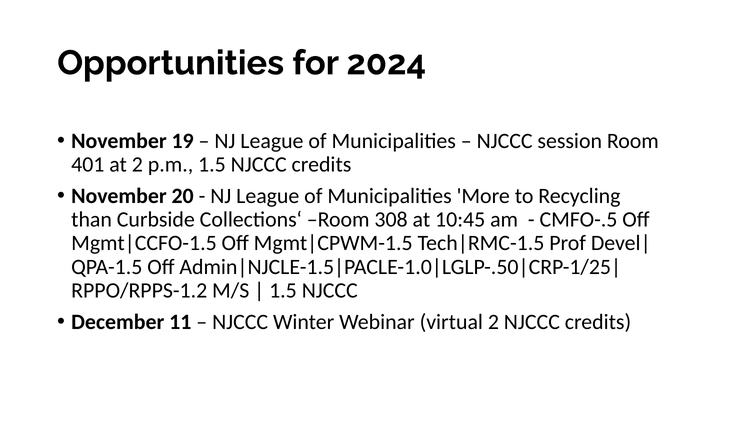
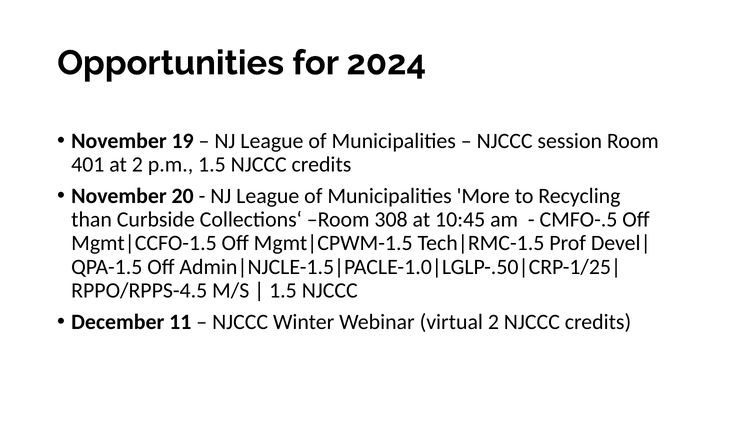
RPPO/RPPS-1.2: RPPO/RPPS-1.2 -> RPPO/RPPS-4.5
